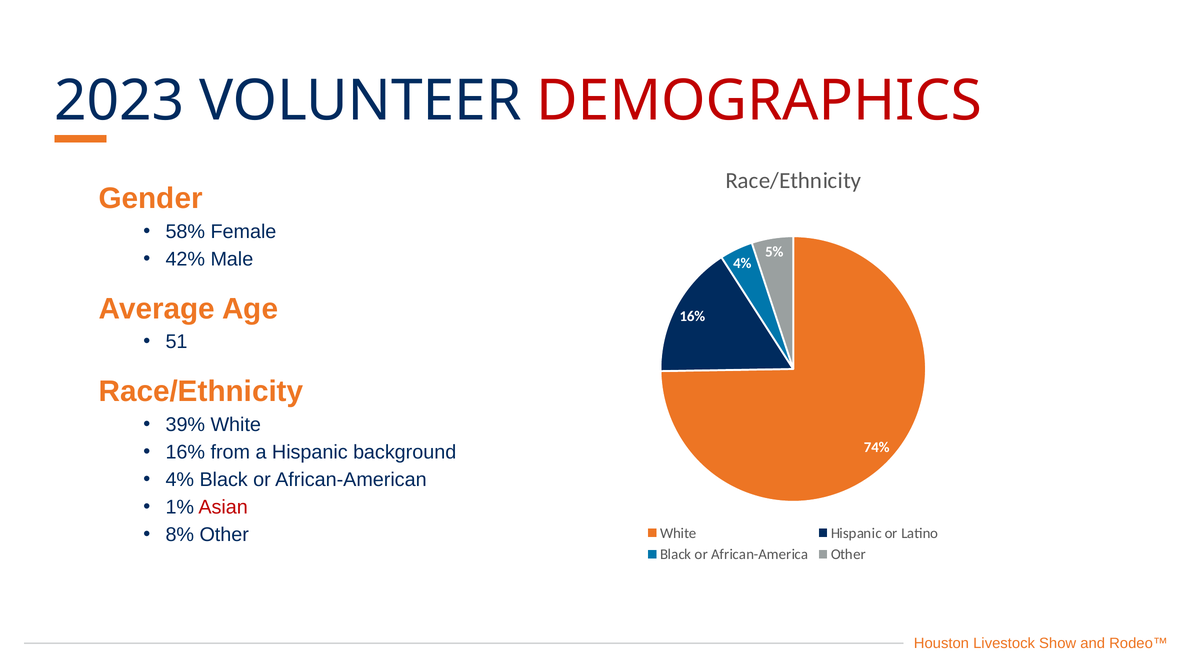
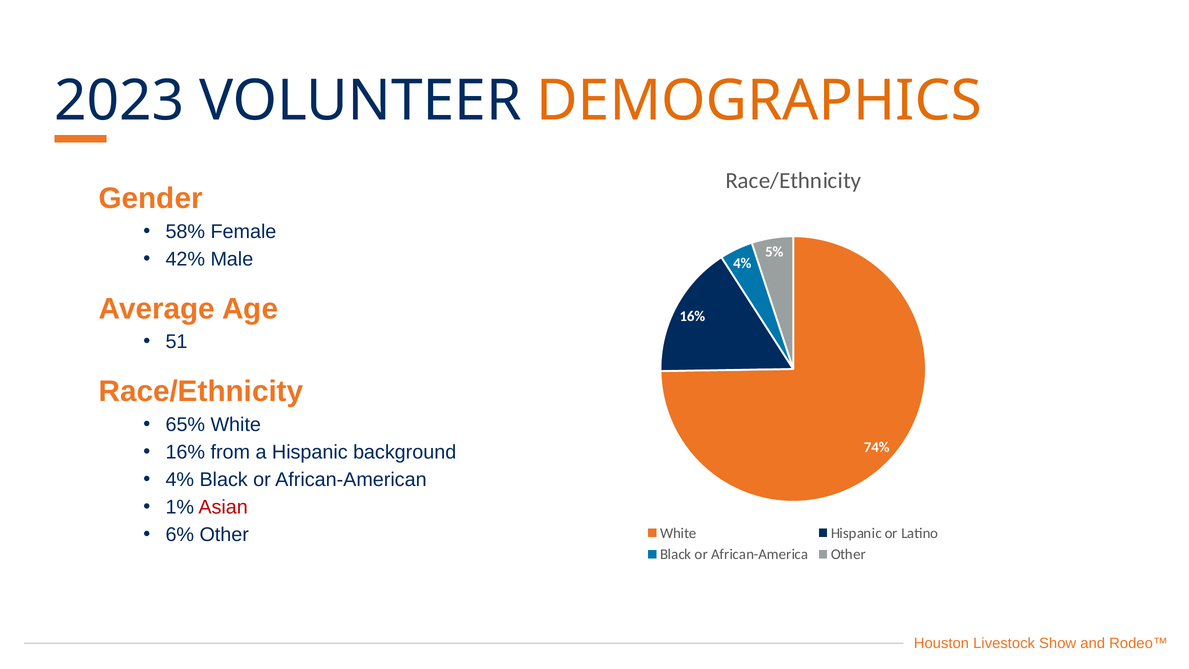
DEMOGRAPHICS colour: red -> orange
39%: 39% -> 65%
8%: 8% -> 6%
